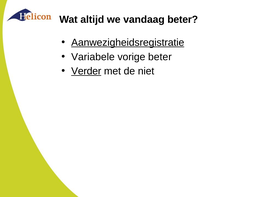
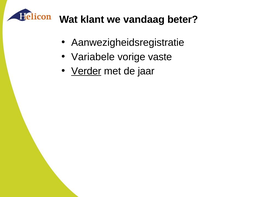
altijd: altijd -> klant
Aanwezigheidsregistratie underline: present -> none
vorige beter: beter -> vaste
niet: niet -> jaar
